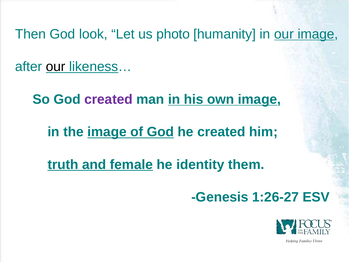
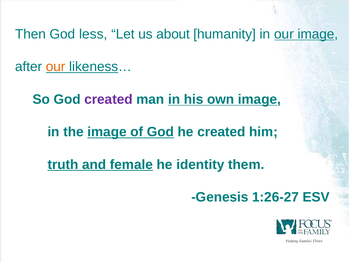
look: look -> less
photo: photo -> about
our at (56, 67) colour: black -> orange
